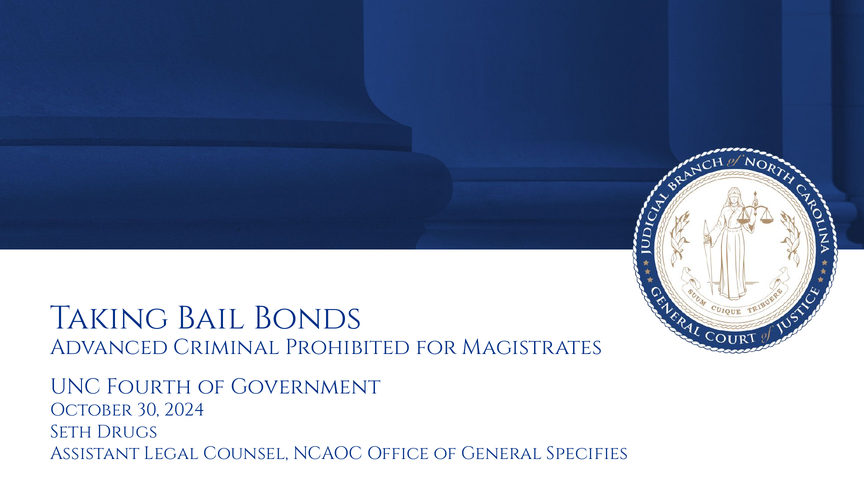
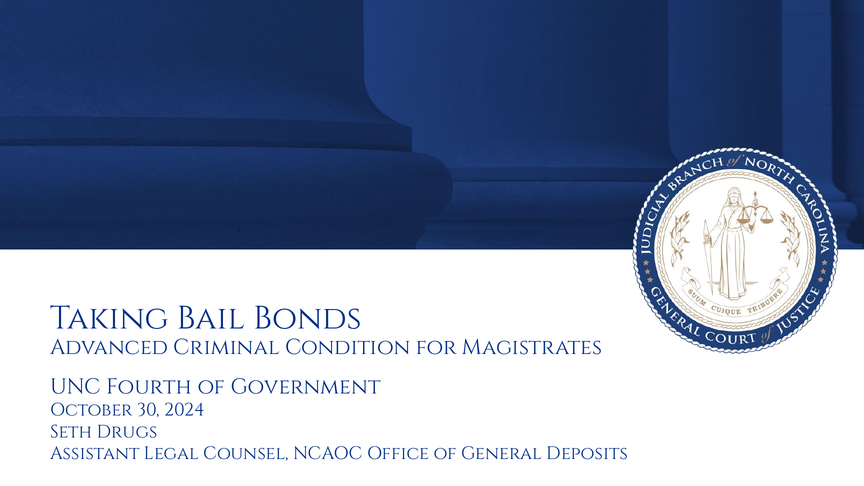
Prohibited: Prohibited -> Condition
Specifies: Specifies -> Deposits
